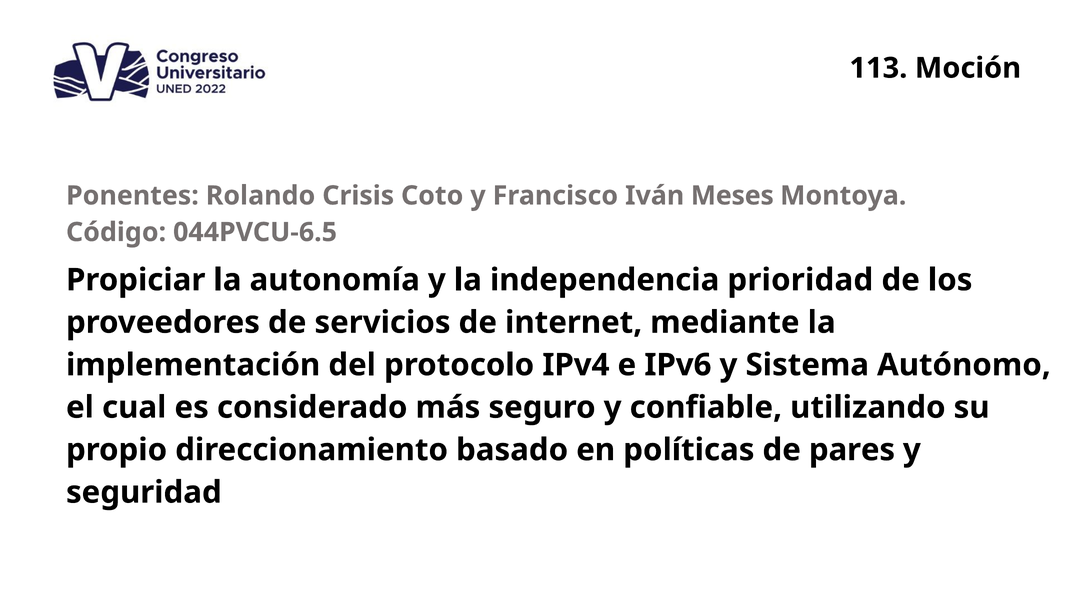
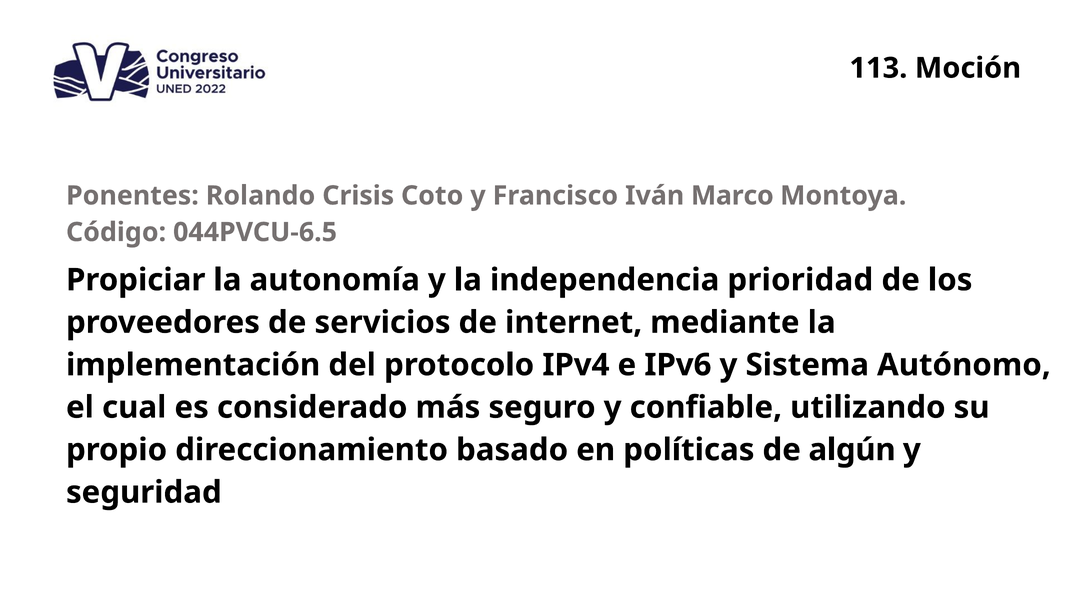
Meses: Meses -> Marco
pares: pares -> algún
